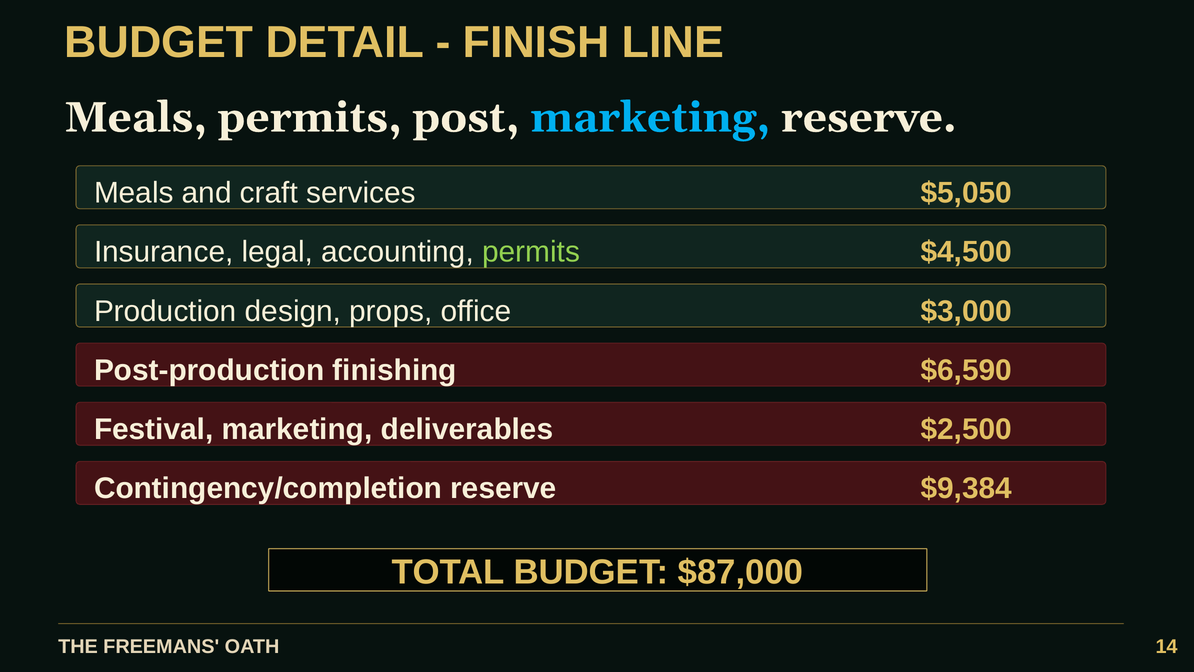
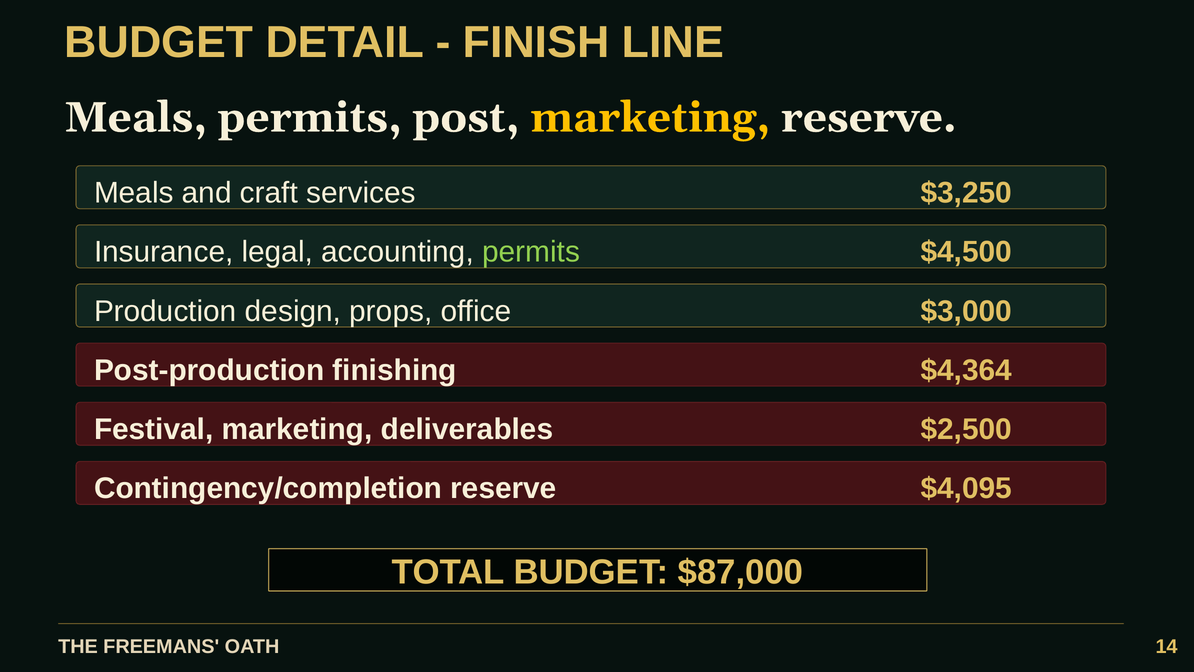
marketing at (650, 118) colour: light blue -> yellow
$5,050: $5,050 -> $3,250
$6,590: $6,590 -> $4,364
$9,384: $9,384 -> $4,095
